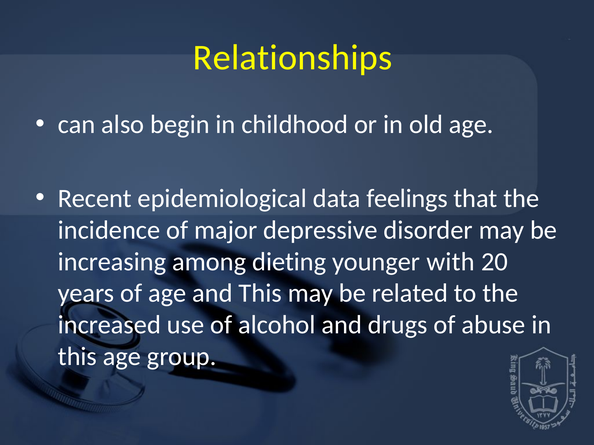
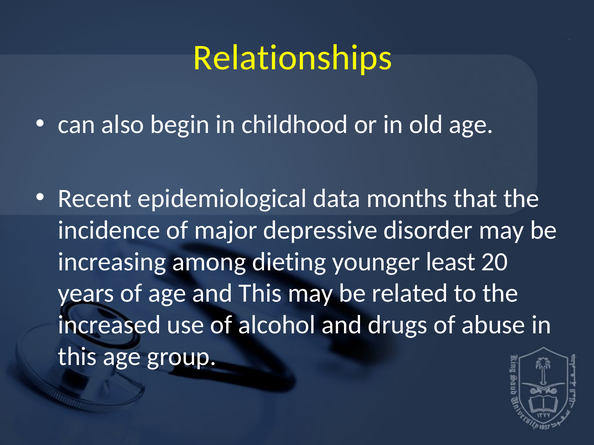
feelings: feelings -> months
with: with -> least
